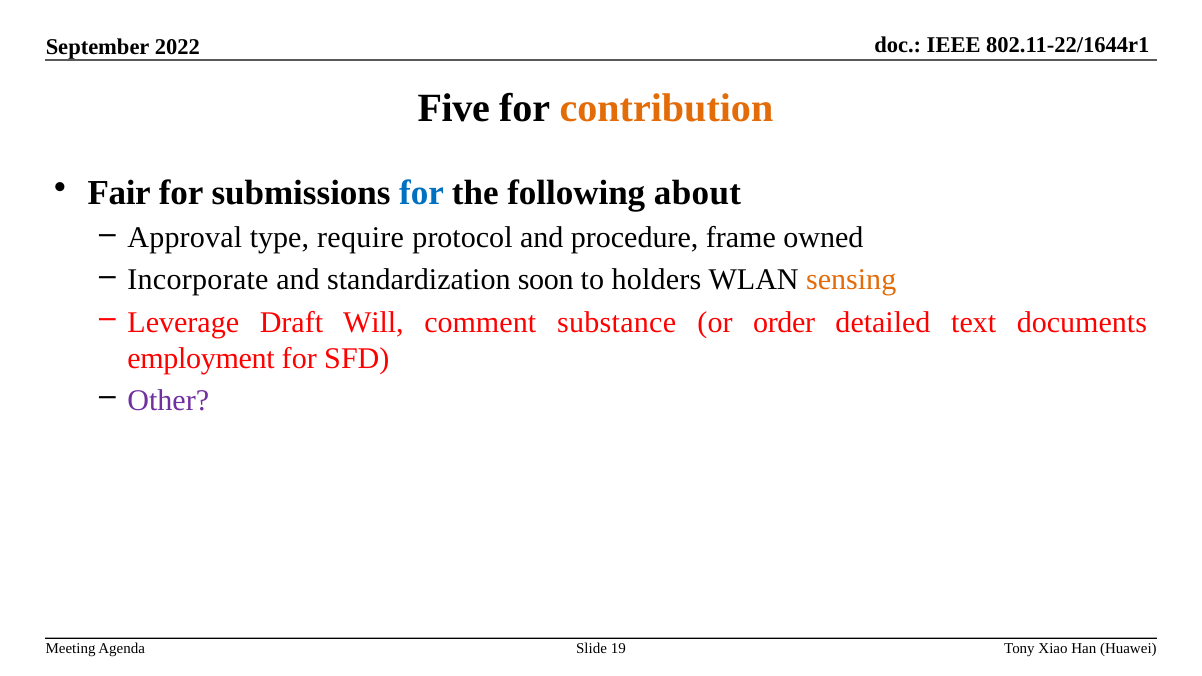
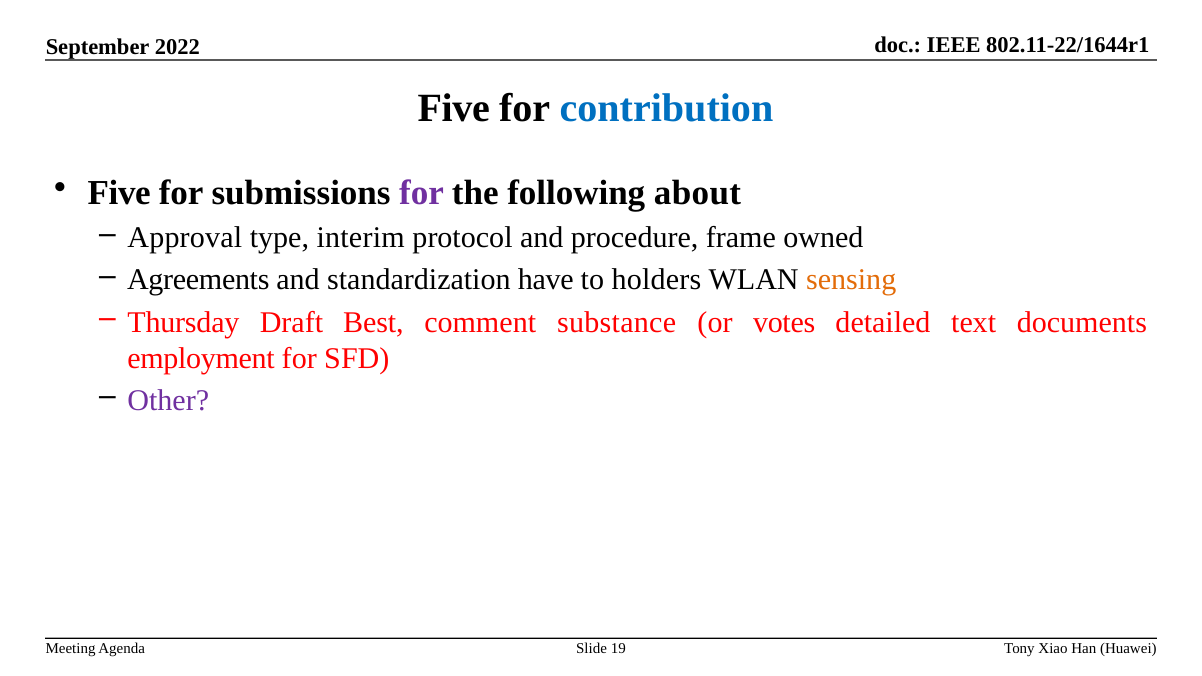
contribution colour: orange -> blue
Fair at (119, 193): Fair -> Five
for at (421, 193) colour: blue -> purple
require: require -> interim
Incorporate: Incorporate -> Agreements
soon: soon -> have
Leverage: Leverage -> Thursday
Will: Will -> Best
order: order -> votes
